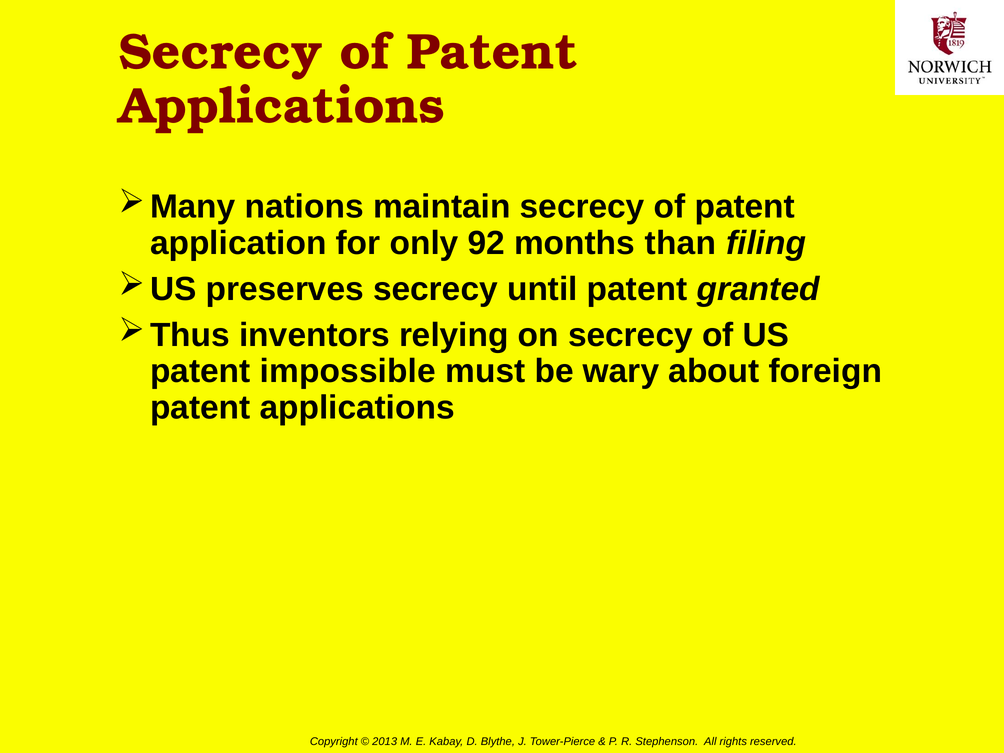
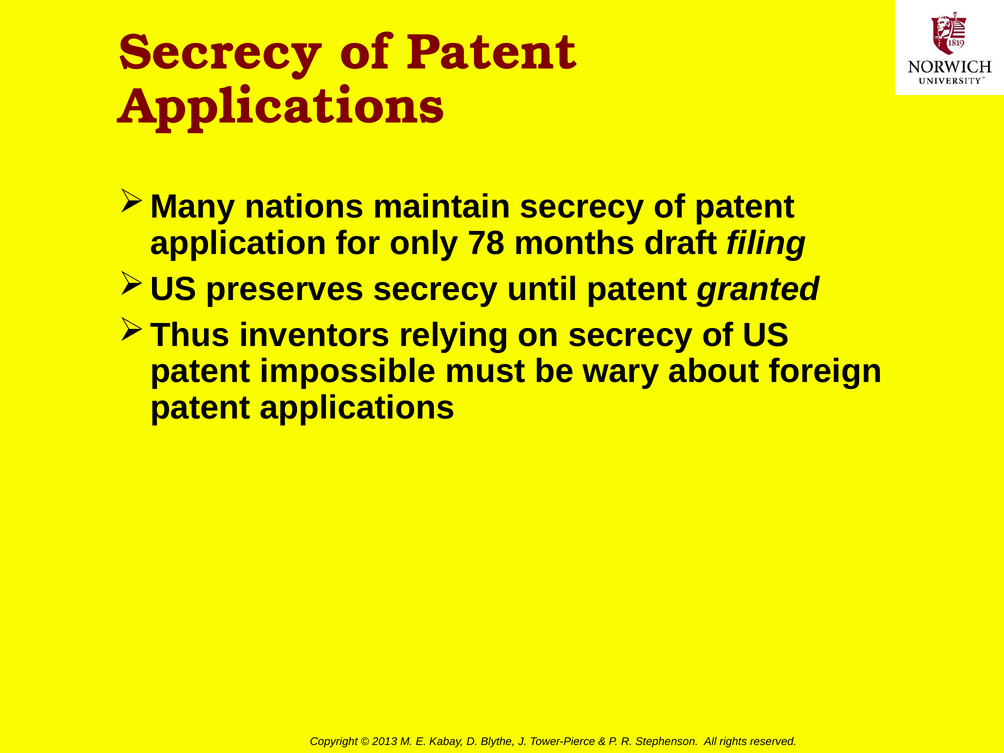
92: 92 -> 78
than: than -> draft
